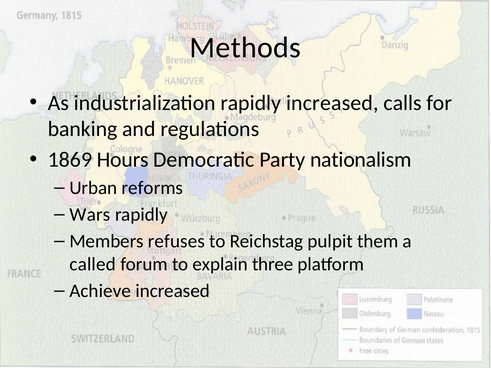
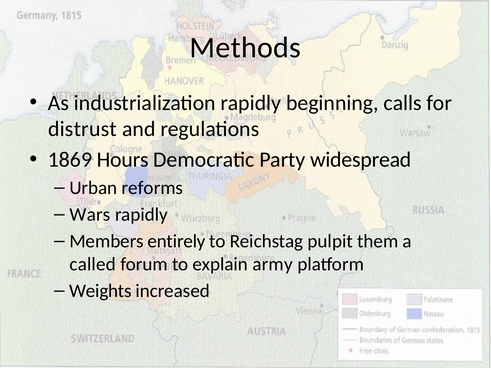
rapidly increased: increased -> beginning
banking: banking -> distrust
nationalism: nationalism -> widespread
refuses: refuses -> entirely
three: three -> army
Achieve: Achieve -> Weights
